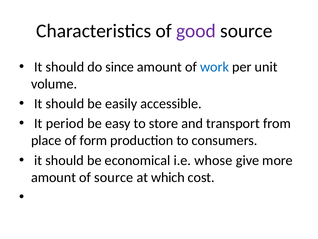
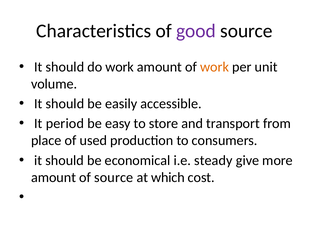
do since: since -> work
work at (215, 67) colour: blue -> orange
form: form -> used
whose: whose -> steady
